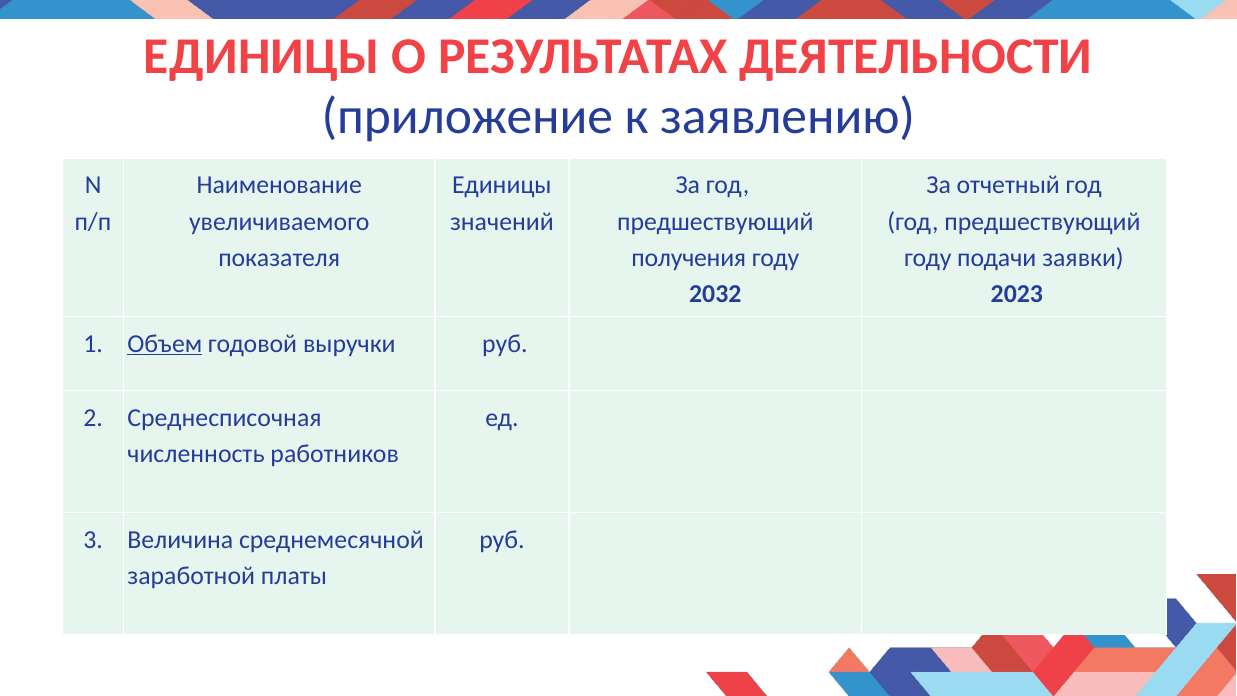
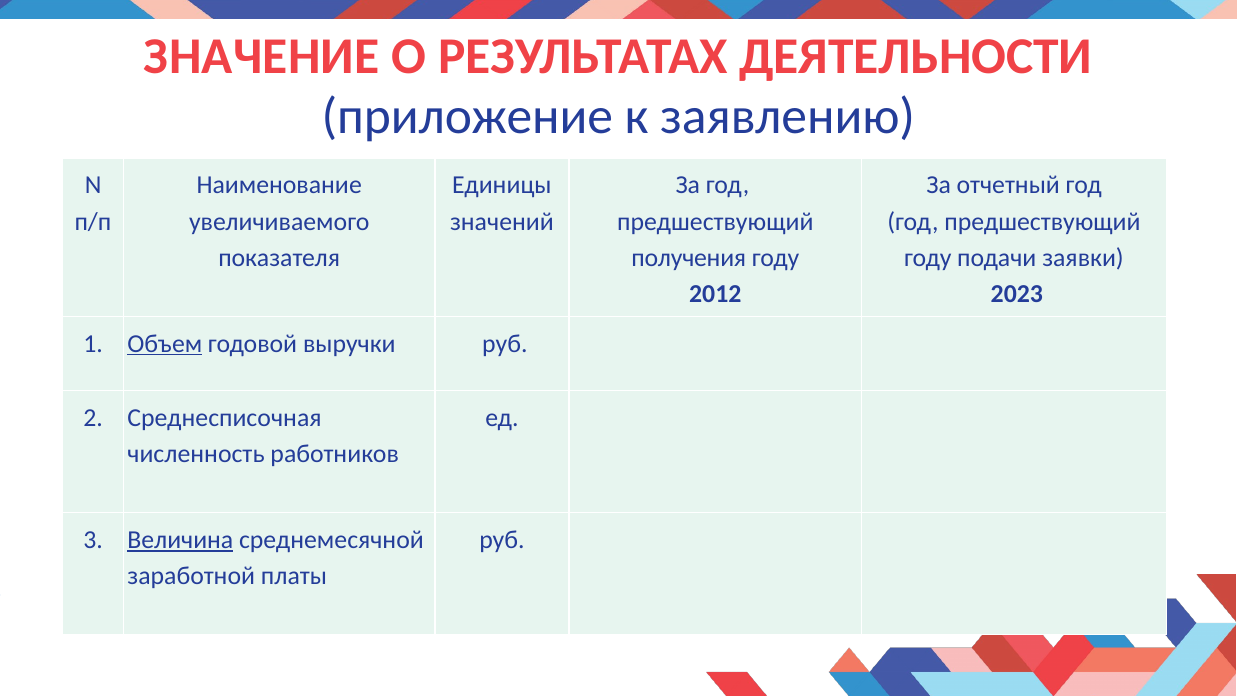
ЕДИНИЦЫ at (262, 57): ЕДИНИЦЫ -> ЗНАЧЕНИЕ
2032: 2032 -> 2012
Величина underline: none -> present
